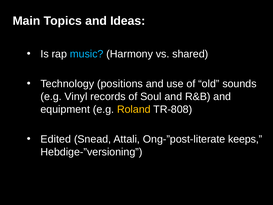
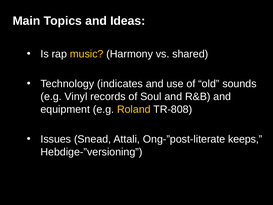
music colour: light blue -> yellow
positions: positions -> indicates
Edited: Edited -> Issues
